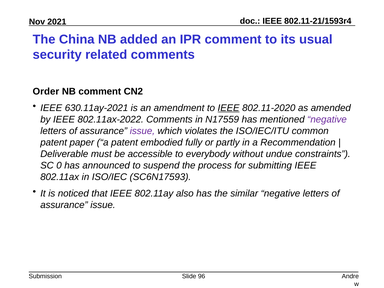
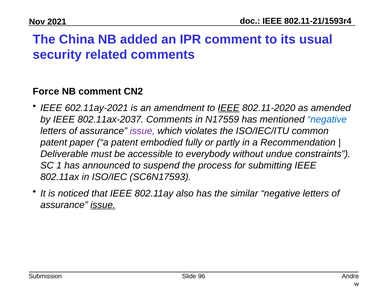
Order: Order -> Force
630.11ay-2021: 630.11ay-2021 -> 602.11ay-2021
802.11ax-2022: 802.11ax-2022 -> 802.11ax-2037
negative at (327, 119) colour: purple -> blue
0: 0 -> 1
issue at (103, 205) underline: none -> present
